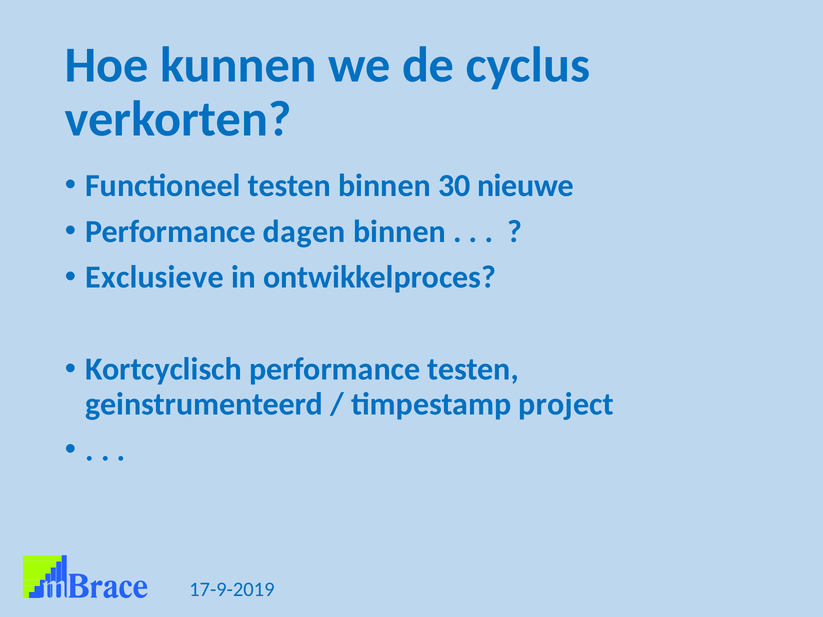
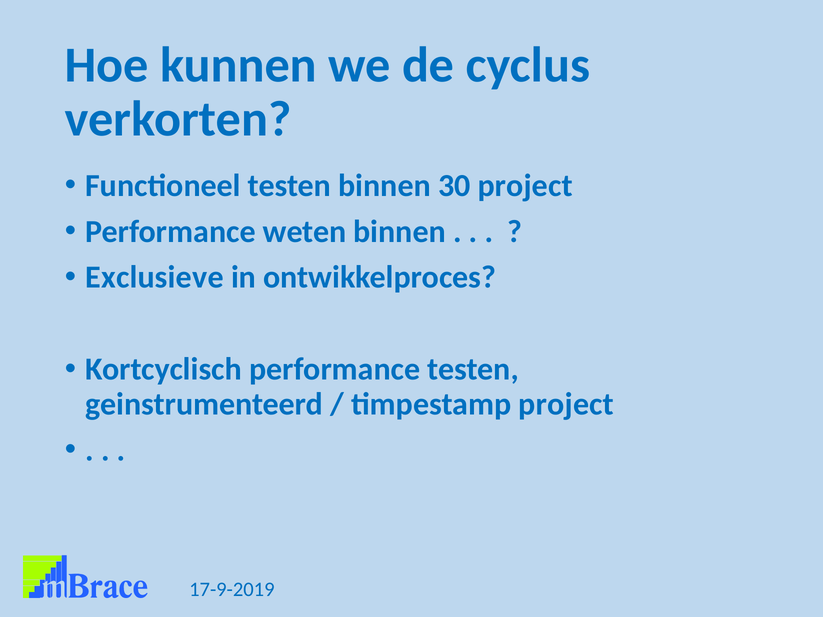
30 nieuwe: nieuwe -> project
dagen: dagen -> weten
